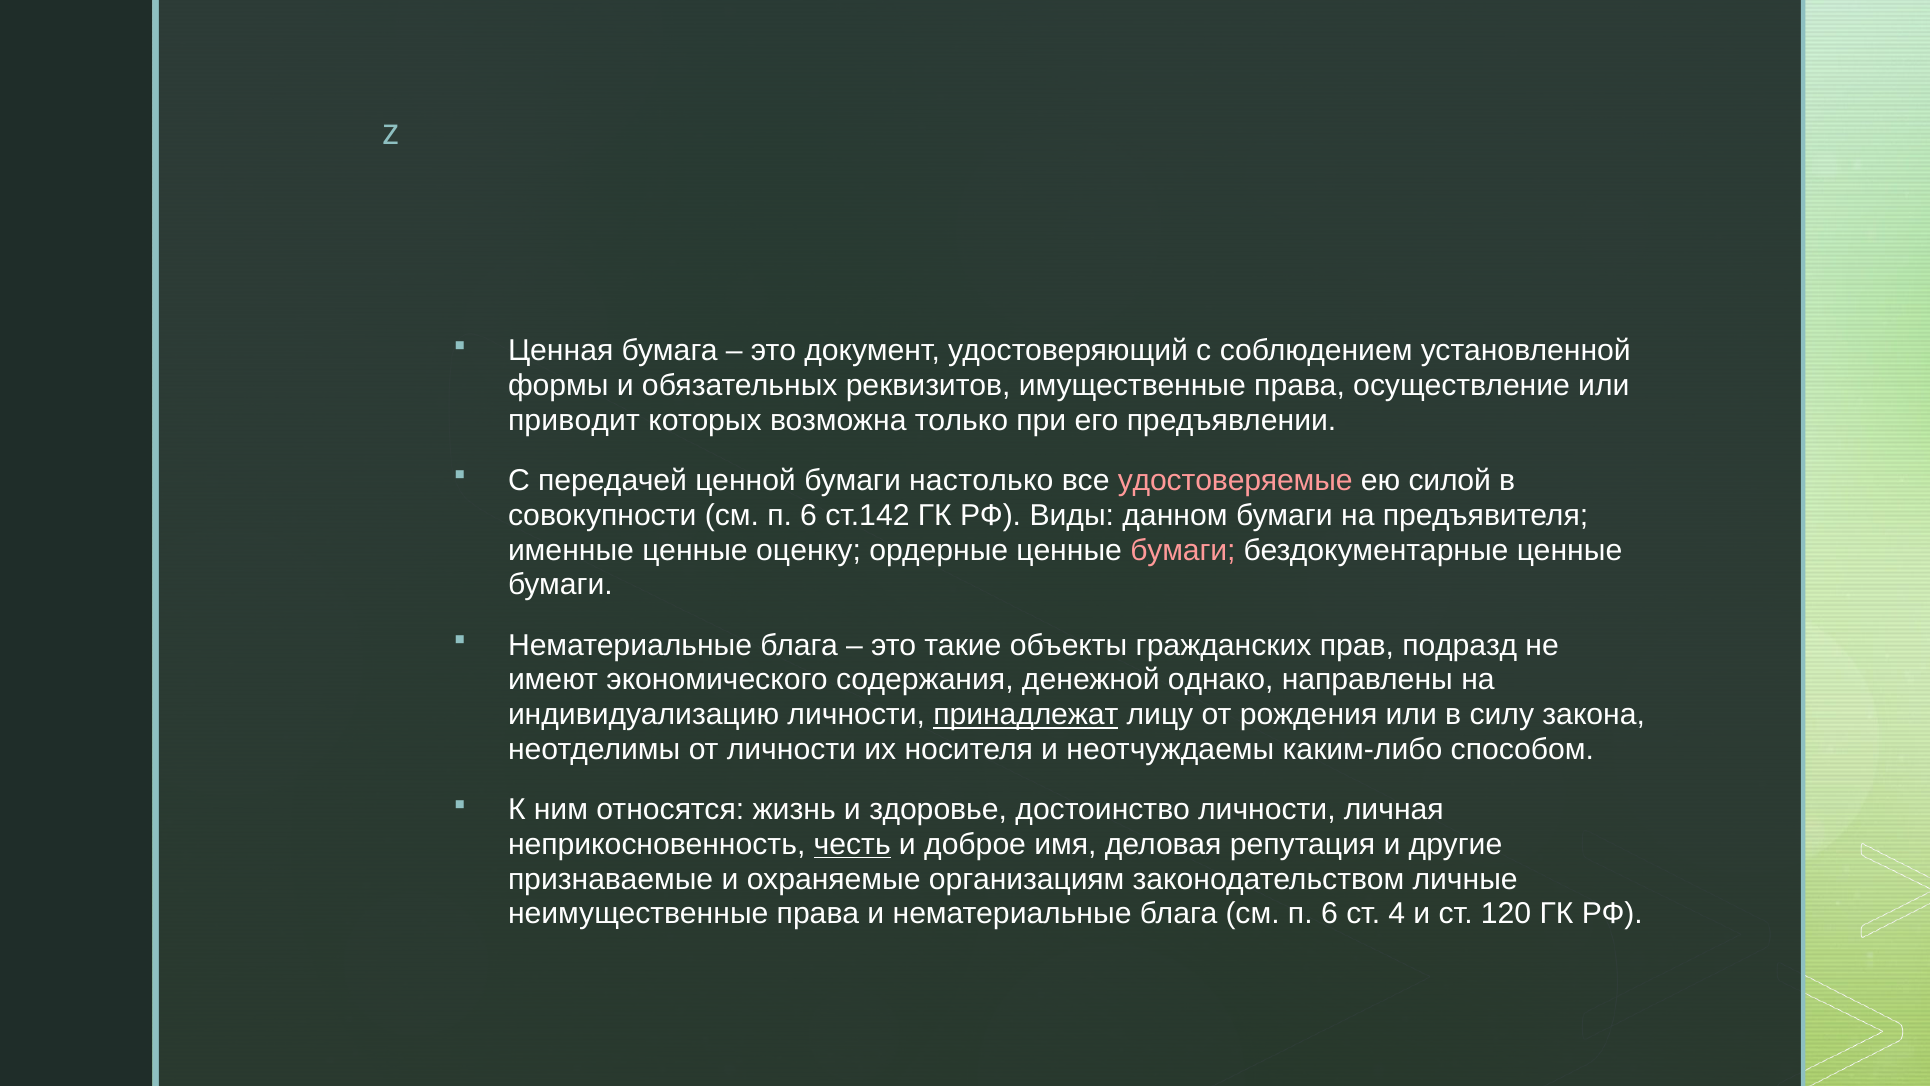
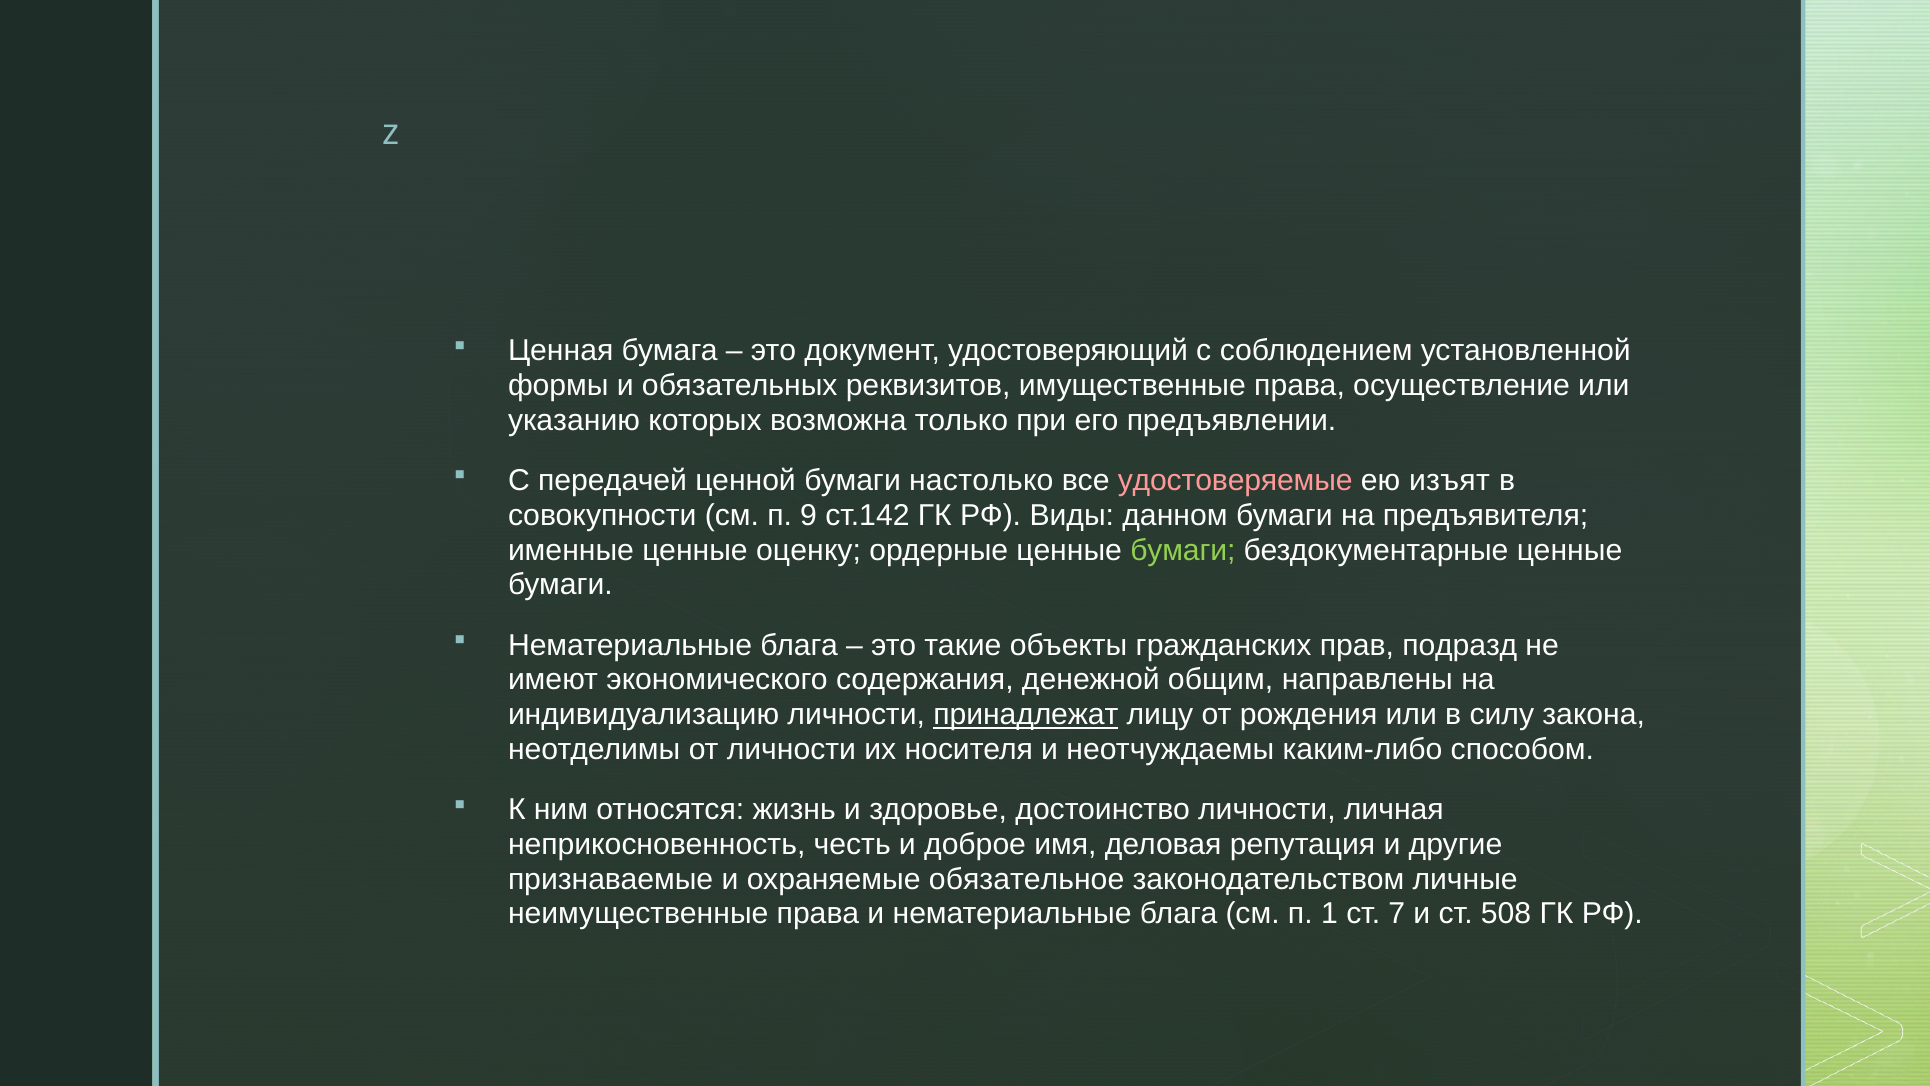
приводит: приводит -> указанию
силой: силой -> изъят
совокупности см п 6: 6 -> 9
бумаги at (1183, 550) colour: pink -> light green
однако: однако -> общим
честь underline: present -> none
организациям: организациям -> обязательное
блага см п 6: 6 -> 1
4: 4 -> 7
120: 120 -> 508
